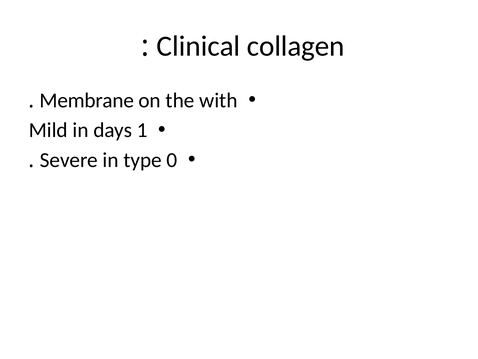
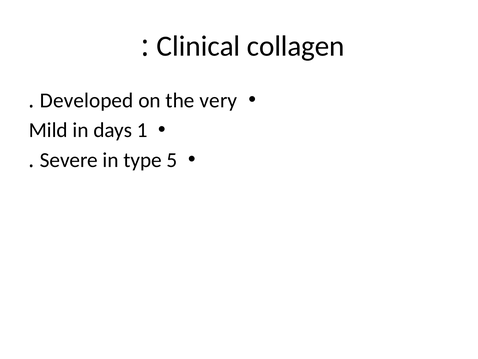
Membrane: Membrane -> Developed
with: with -> very
0: 0 -> 5
